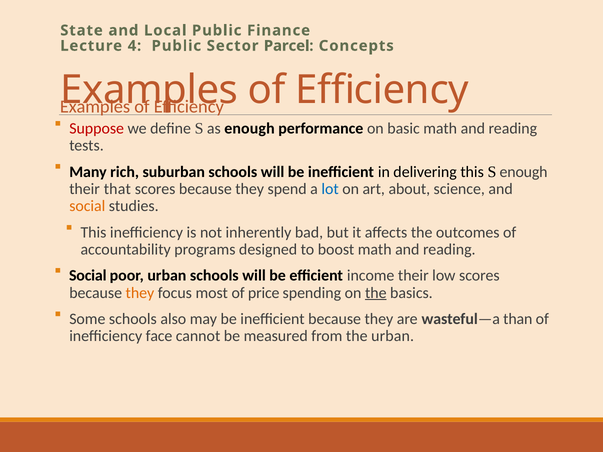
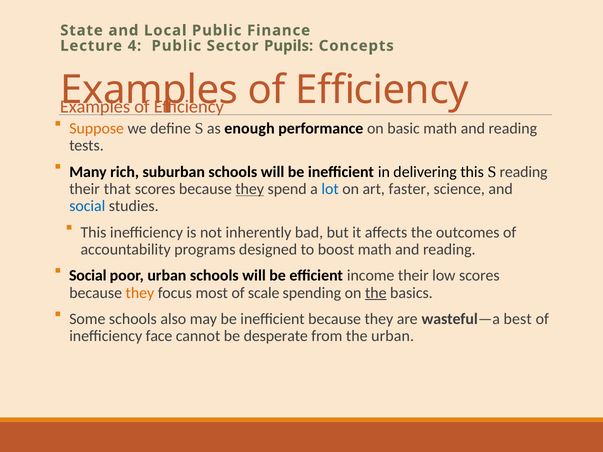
Parcel: Parcel -> Pupils
Suppose colour: red -> orange
S enough: enough -> reading
they at (250, 189) underline: none -> present
about: about -> faster
social at (87, 206) colour: orange -> blue
price: price -> scale
than: than -> best
measured: measured -> desperate
